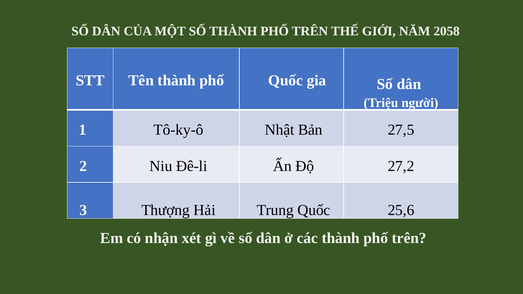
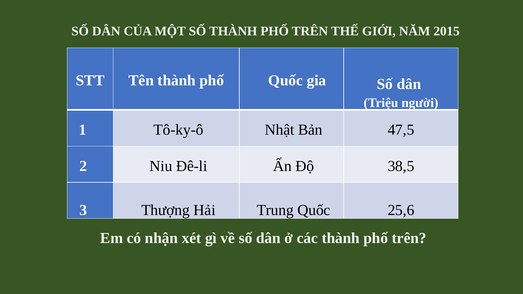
2058: 2058 -> 2015
27,5: 27,5 -> 47,5
27,2: 27,2 -> 38,5
